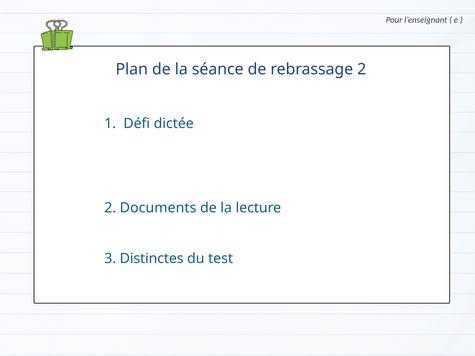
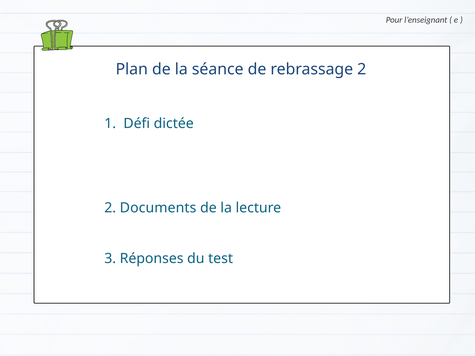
Distinctes: Distinctes -> Réponses
